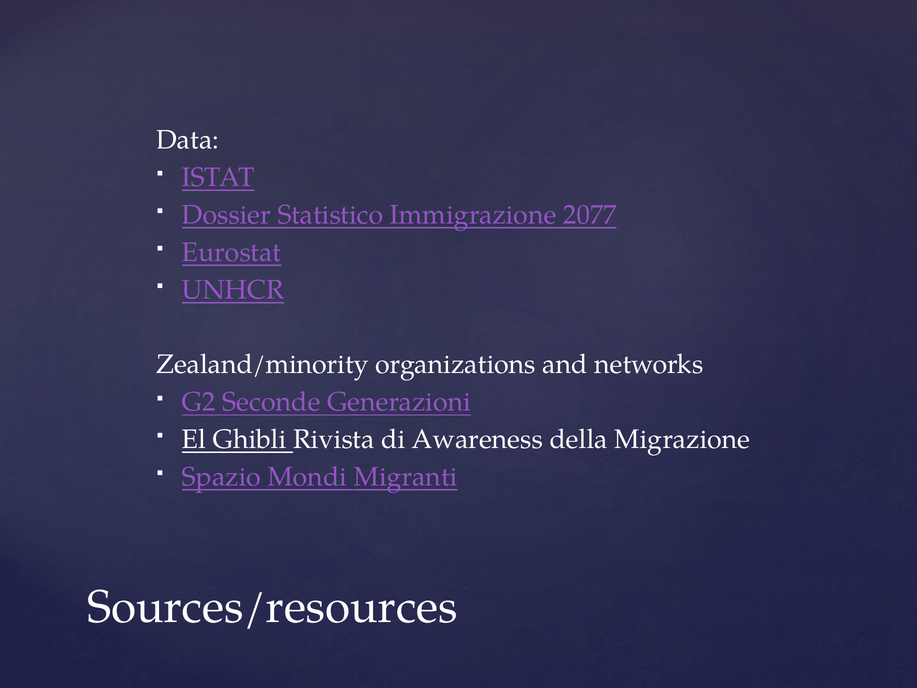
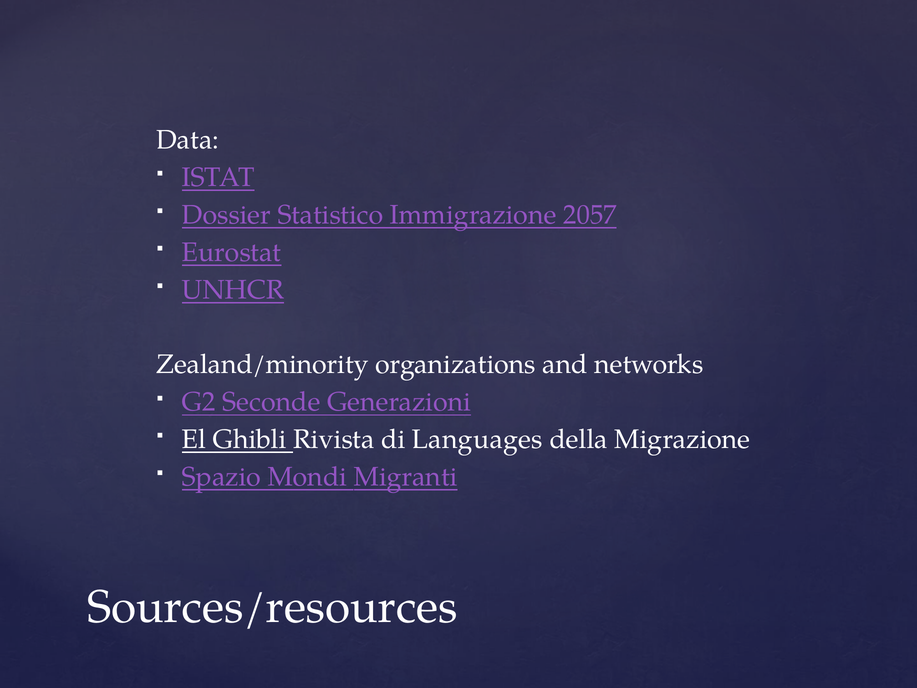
2077: 2077 -> 2057
Awareness: Awareness -> Languages
